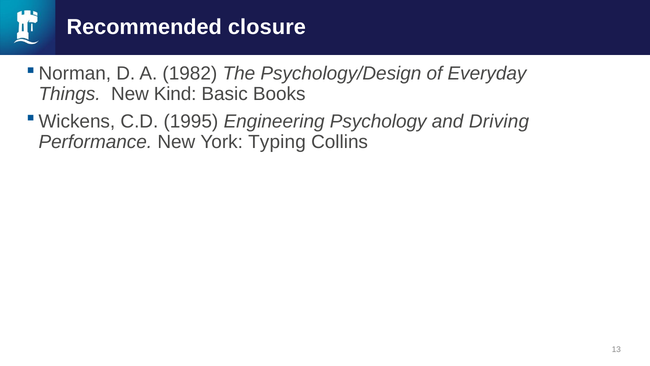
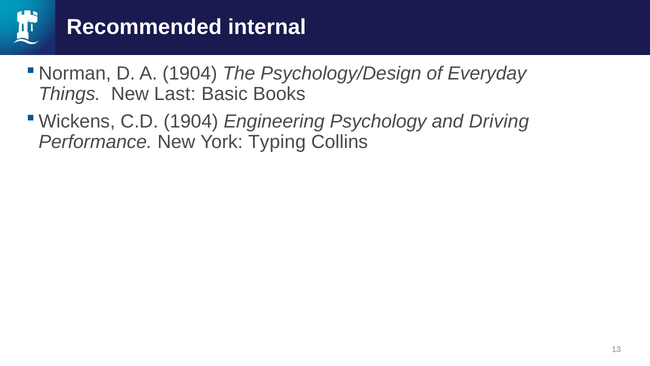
closure: closure -> internal
A 1982: 1982 -> 1904
Kind: Kind -> Last
C.D 1995: 1995 -> 1904
